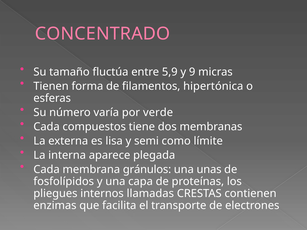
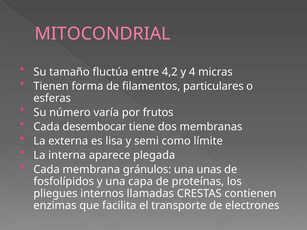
CONCENTRADO: CONCENTRADO -> MITOCONDRIAL
5,9: 5,9 -> 4,2
9: 9 -> 4
hipertónica: hipertónica -> particulares
verde: verde -> frutos
compuestos: compuestos -> desembocar
